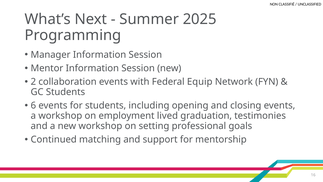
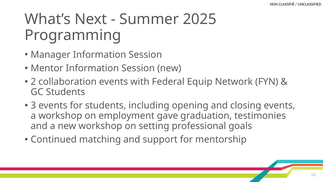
6: 6 -> 3
lived: lived -> gave
